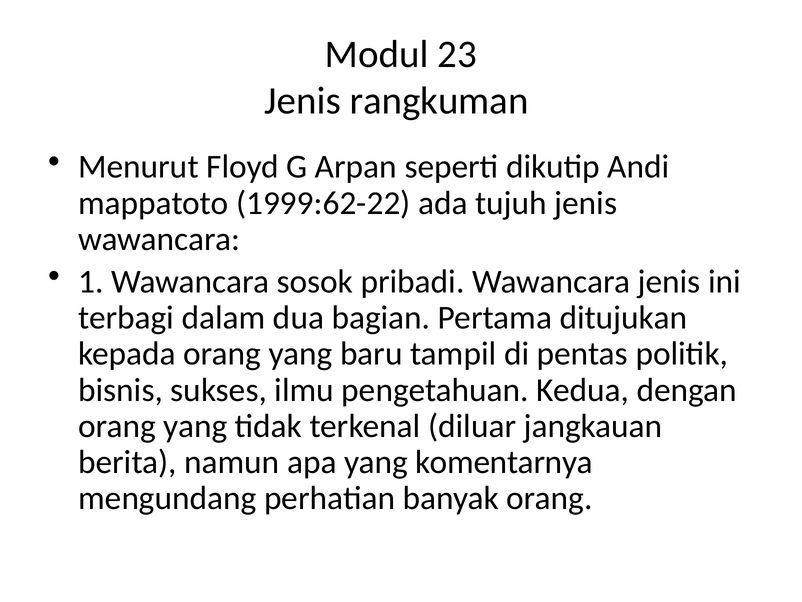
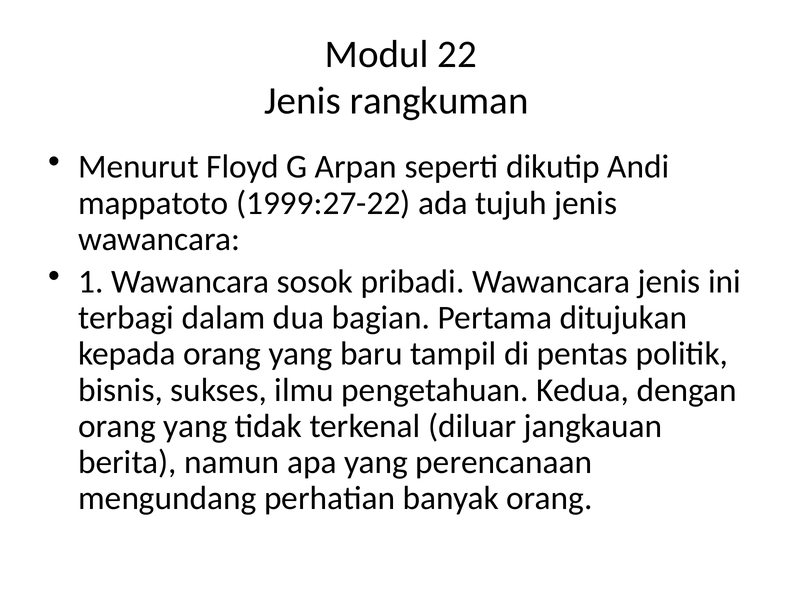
23: 23 -> 22
1999:62-22: 1999:62-22 -> 1999:27-22
komentarnya: komentarnya -> perencanaan
